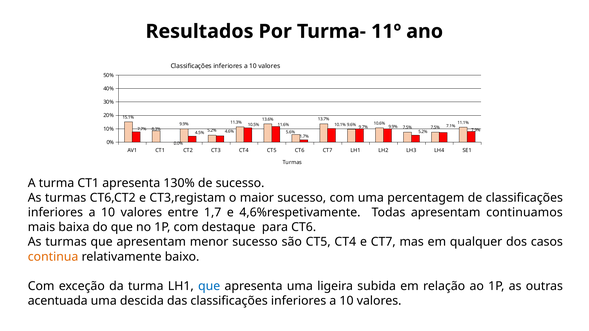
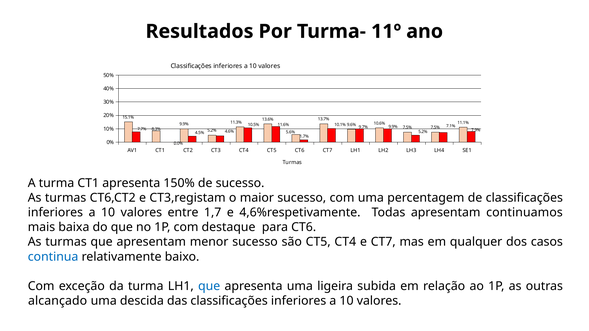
130%: 130% -> 150%
continua colour: orange -> blue
acentuada: acentuada -> alcançado
